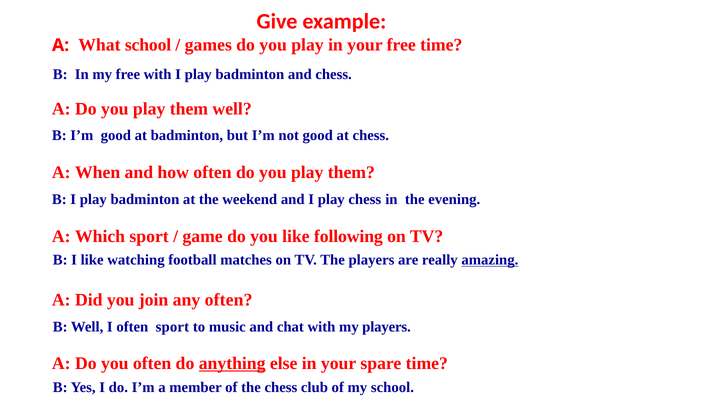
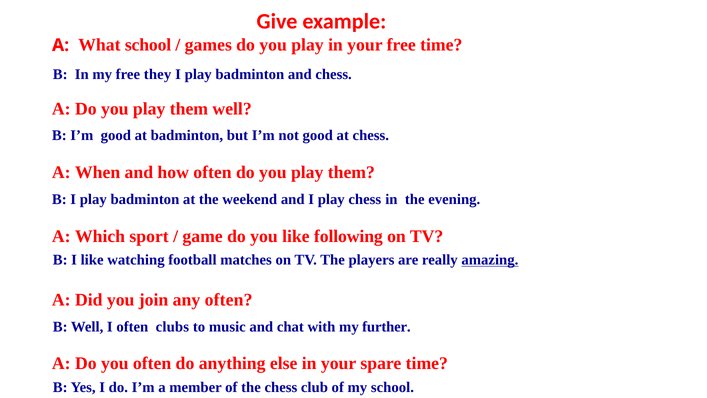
free with: with -> they
often sport: sport -> clubs
my players: players -> further
anything underline: present -> none
